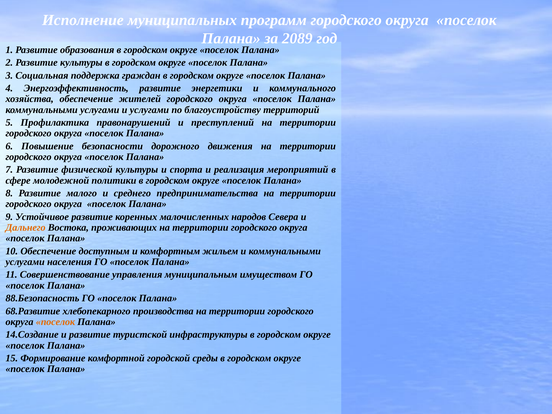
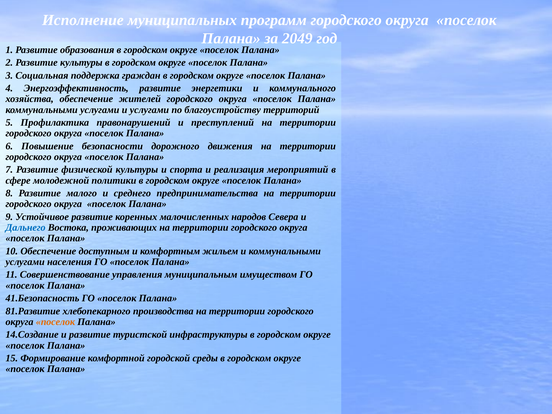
2089: 2089 -> 2049
Дальнего colour: orange -> blue
88.Безопасность: 88.Безопасность -> 41.Безопасность
68.Развитие: 68.Развитие -> 81.Развитие
